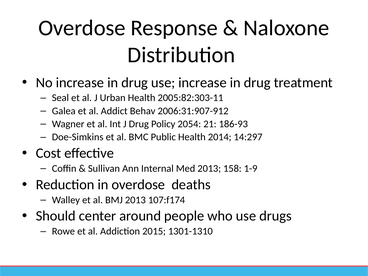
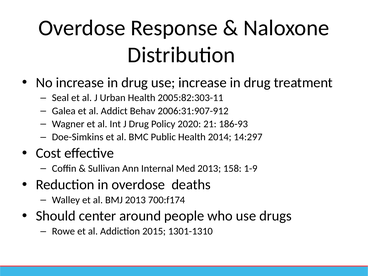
2054: 2054 -> 2020
107:f174: 107:f174 -> 700:f174
